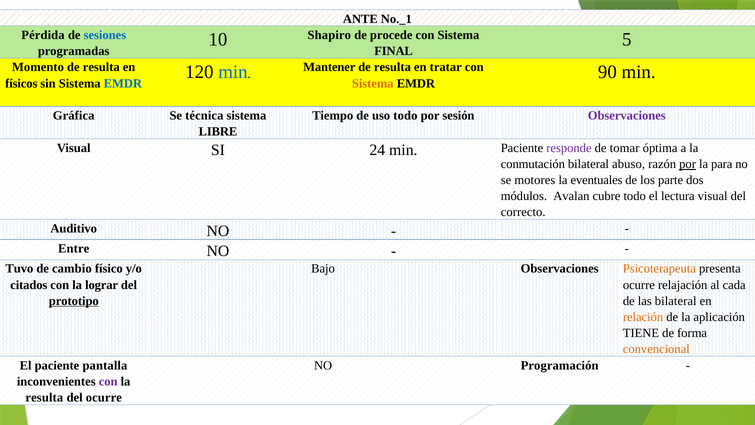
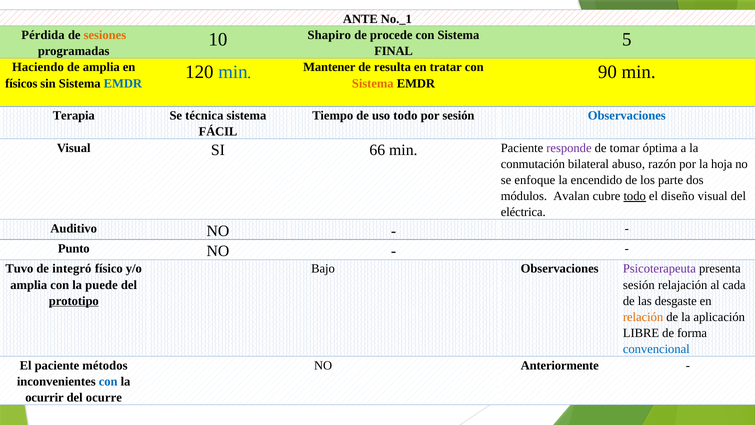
sesiones colour: blue -> orange
Momento: Momento -> Haciendo
resulta at (101, 67): resulta -> amplia
Gráfica: Gráfica -> Terapia
Observaciones at (627, 116) colour: purple -> blue
LIBRE: LIBRE -> FÁCIL
24: 24 -> 66
por at (688, 164) underline: present -> none
para: para -> hoja
motores: motores -> enfoque
eventuales: eventuales -> encendido
todo at (635, 196) underline: none -> present
lectura: lectura -> diseño
correcto: correcto -> eléctrica
Entre: Entre -> Punto
cambio: cambio -> integró
Psicoterapeuta colour: orange -> purple
citados at (29, 285): citados -> amplia
lograr: lograr -> puede
ocurre at (639, 285): ocurre -> sesión
las bilateral: bilateral -> desgaste
TIENE: TIENE -> LIBRE
convencional colour: orange -> blue
pantalla: pantalla -> métodos
Programación: Programación -> Anteriormente
con at (108, 381) colour: purple -> blue
resulta at (44, 397): resulta -> ocurrir
